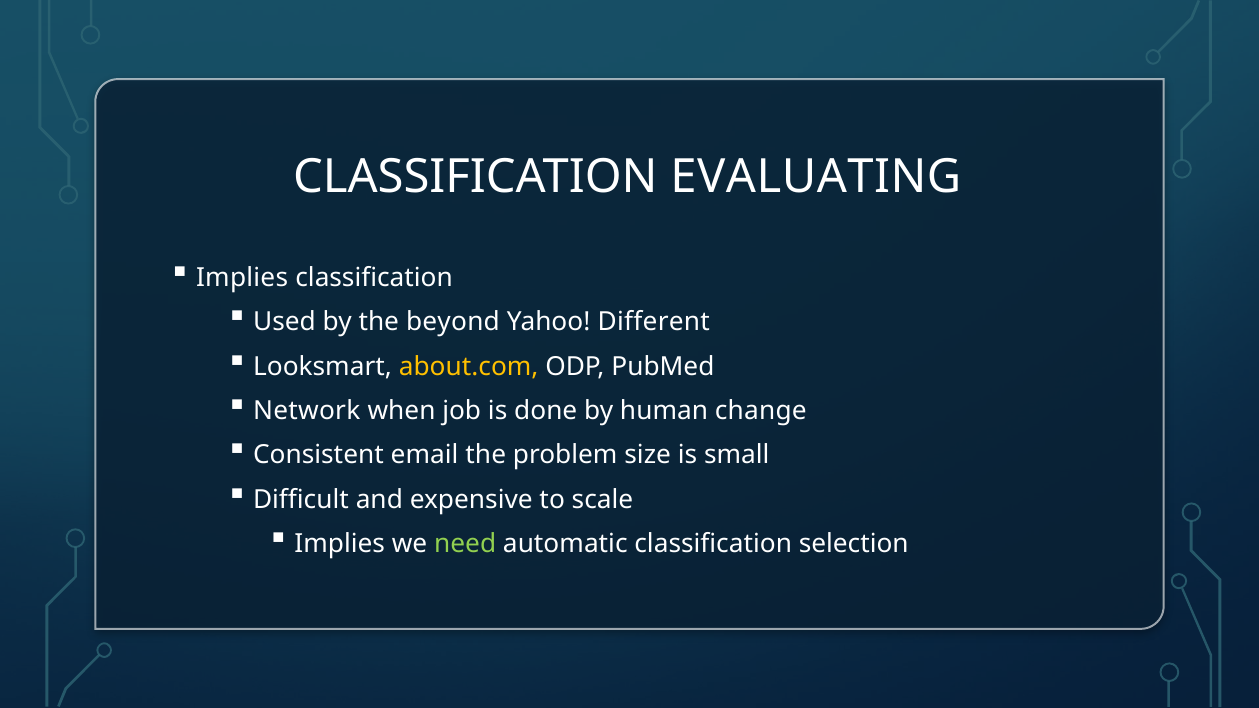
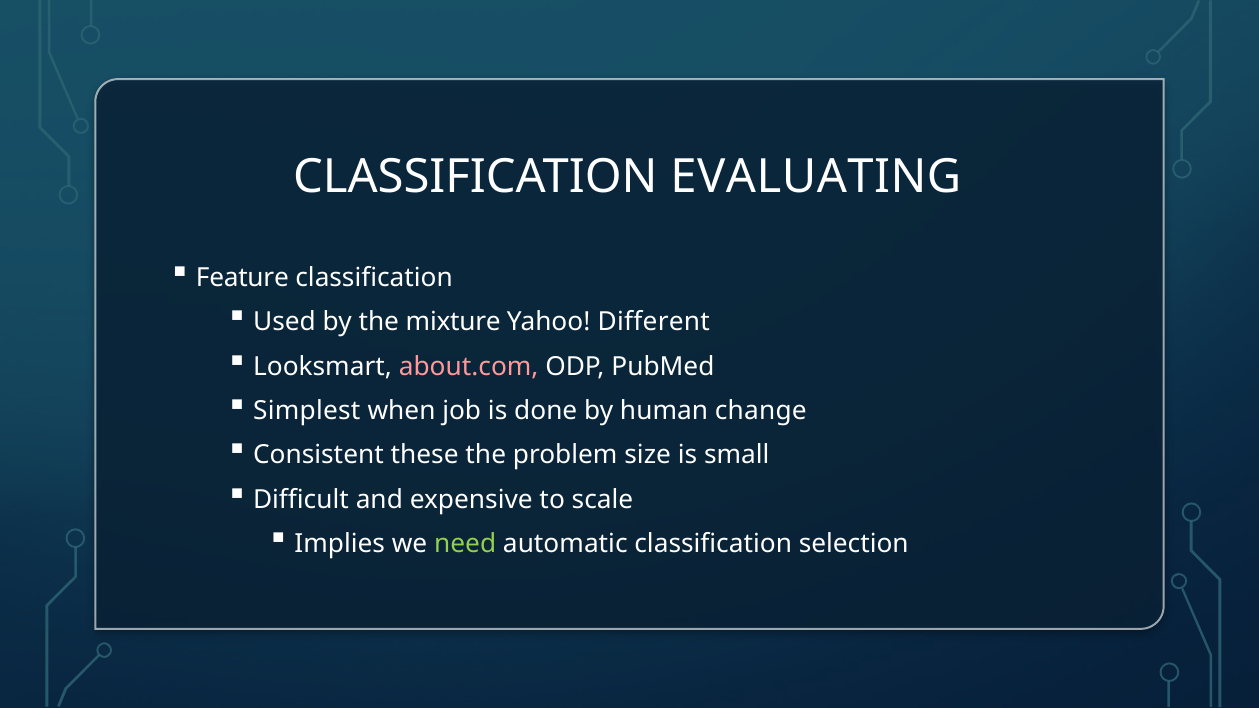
Implies at (242, 278): Implies -> Feature
beyond: beyond -> mixture
about.com colour: yellow -> pink
Network: Network -> Simplest
email: email -> these
